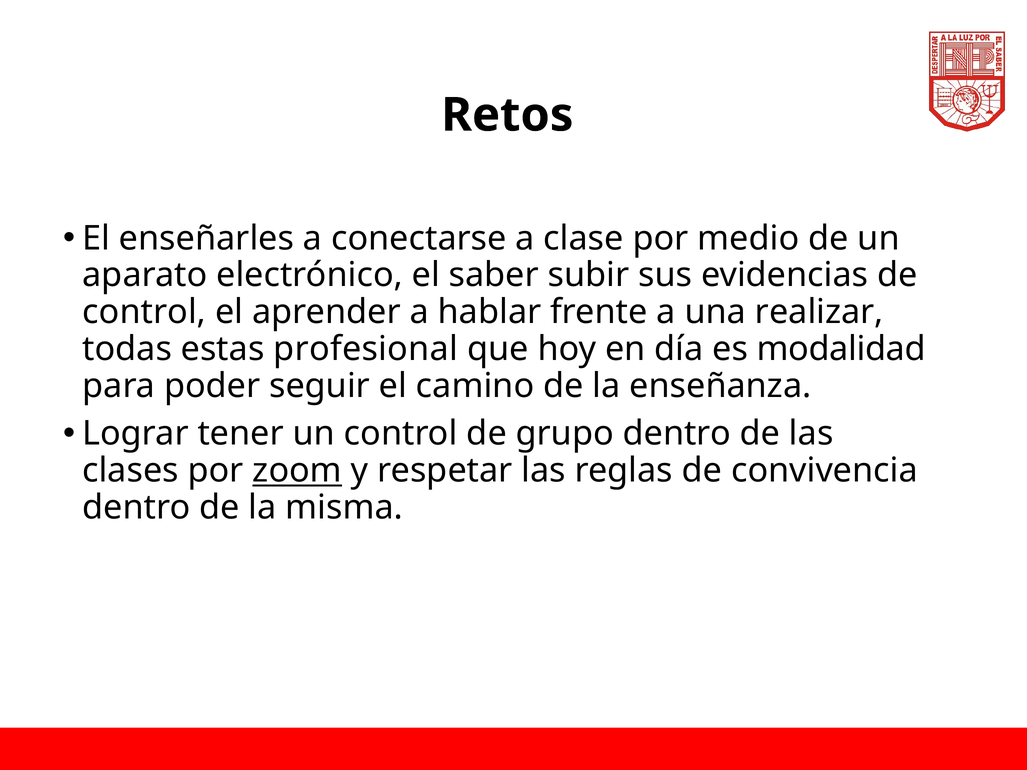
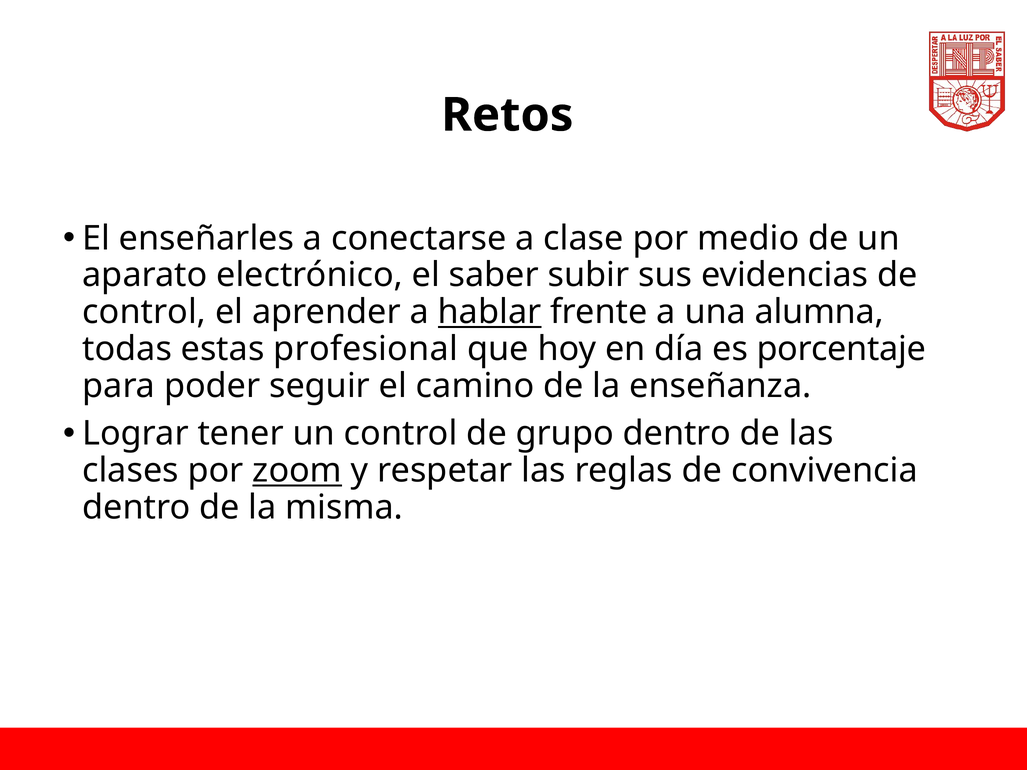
hablar underline: none -> present
realizar: realizar -> alumna
modalidad: modalidad -> porcentaje
